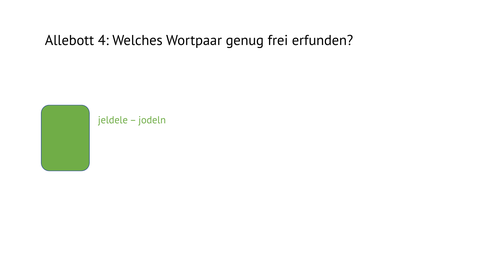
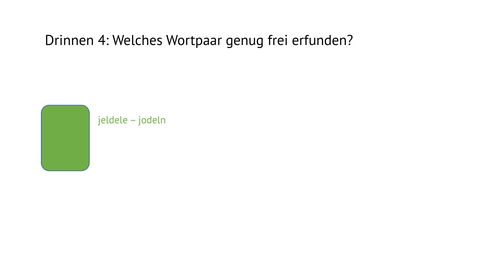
Allebott: Allebott -> Drinnen
